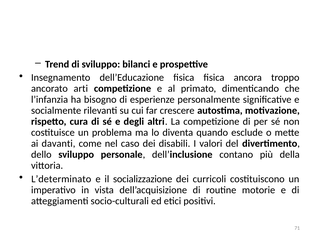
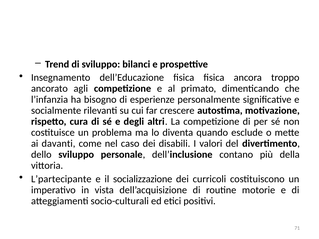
arti: arti -> agli
L’determinato: L’determinato -> L’partecipante
